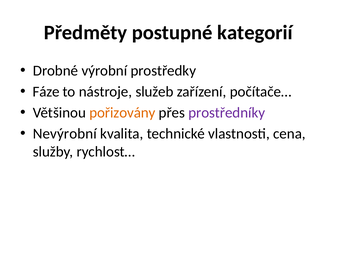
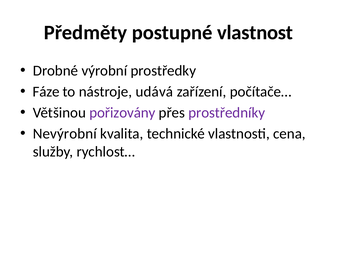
kategorií: kategorií -> vlastnost
služeb: služeb -> udává
pořizovány colour: orange -> purple
